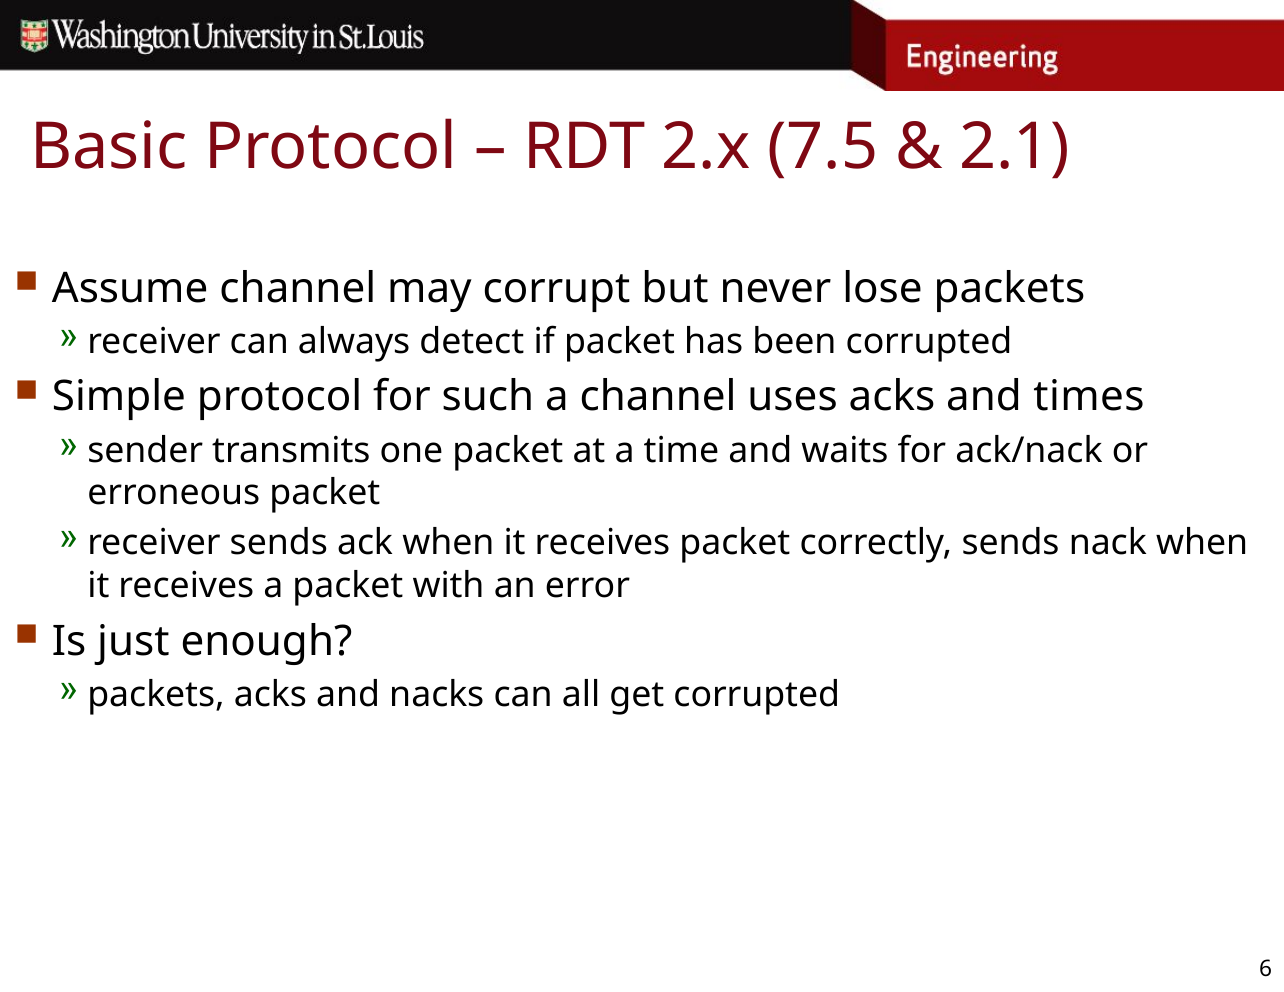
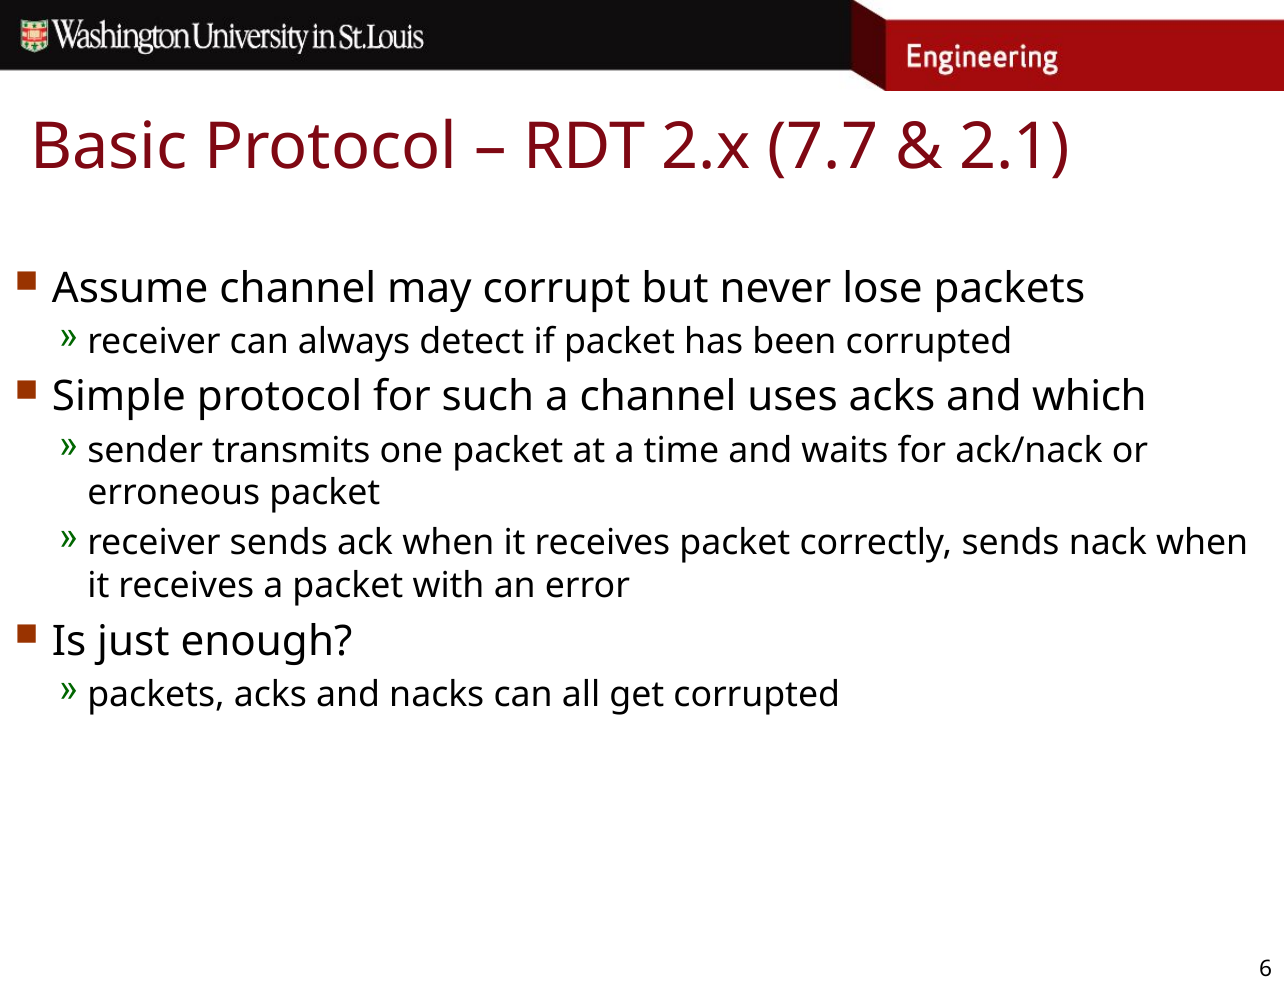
7.5: 7.5 -> 7.7
times: times -> which
